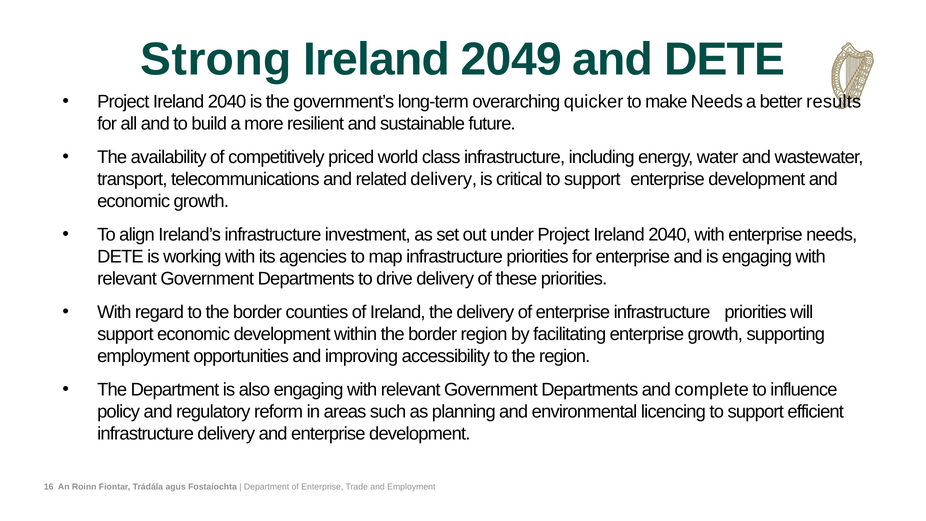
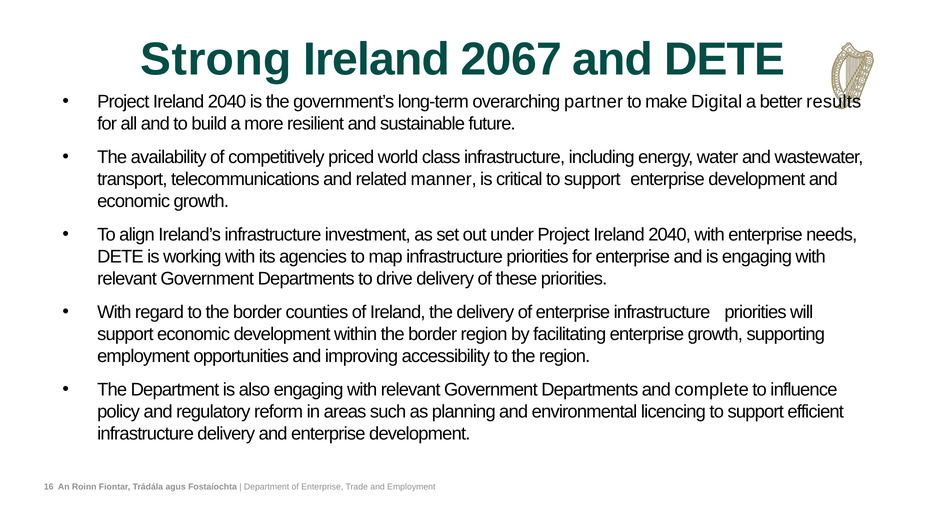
2049: 2049 -> 2067
quicker: quicker -> partner
make Needs: Needs -> Digital
related delivery: delivery -> manner
